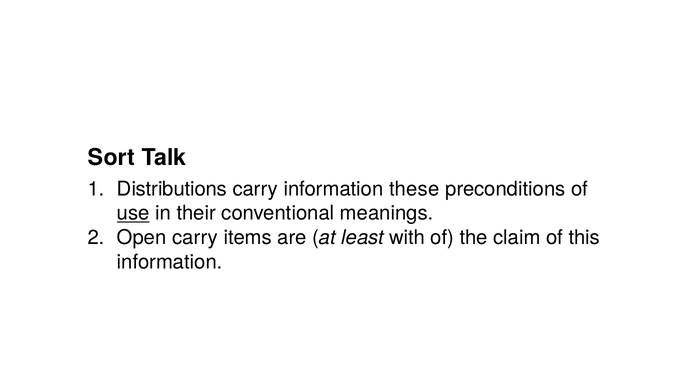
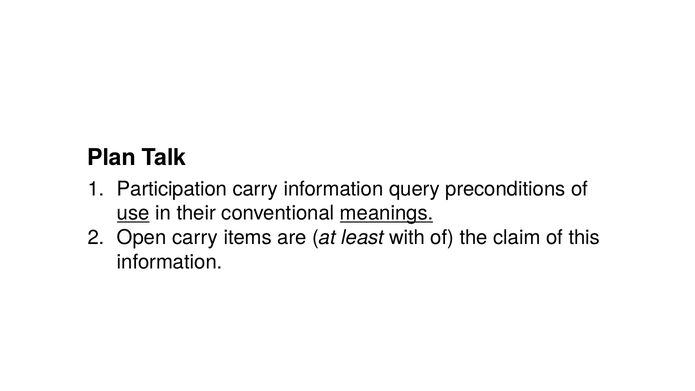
Sort: Sort -> Plan
Distributions: Distributions -> Participation
these: these -> query
meanings underline: none -> present
